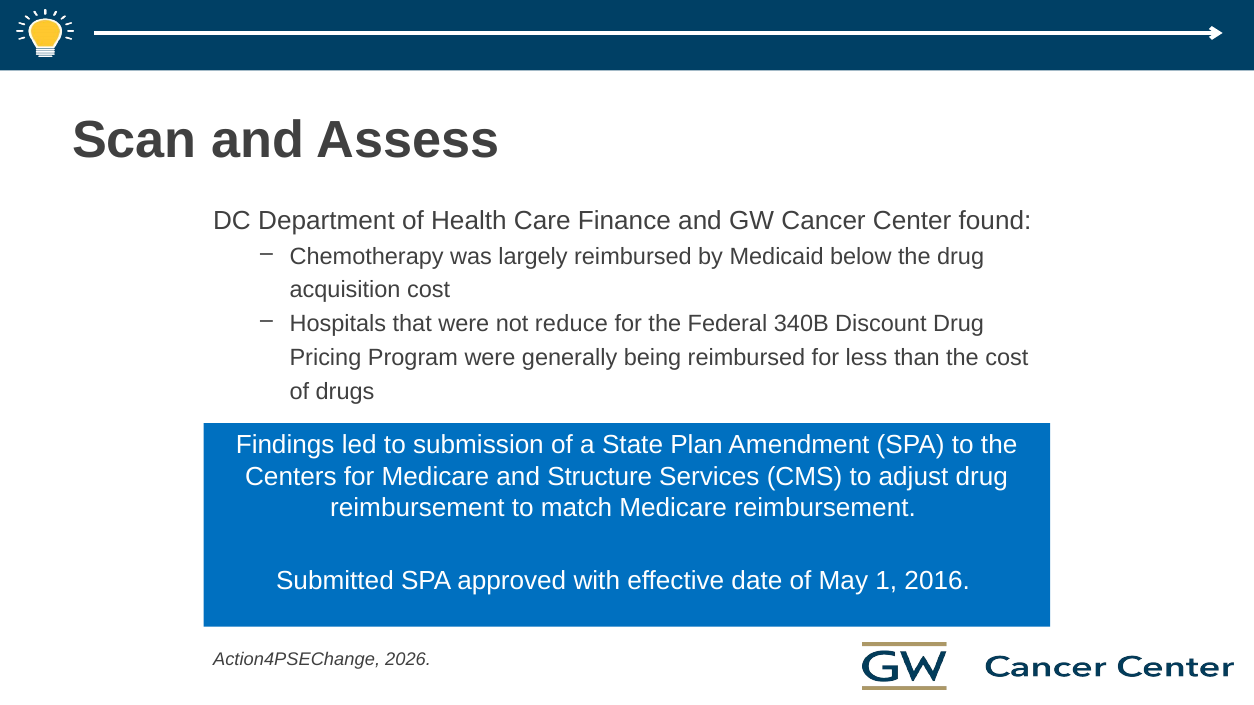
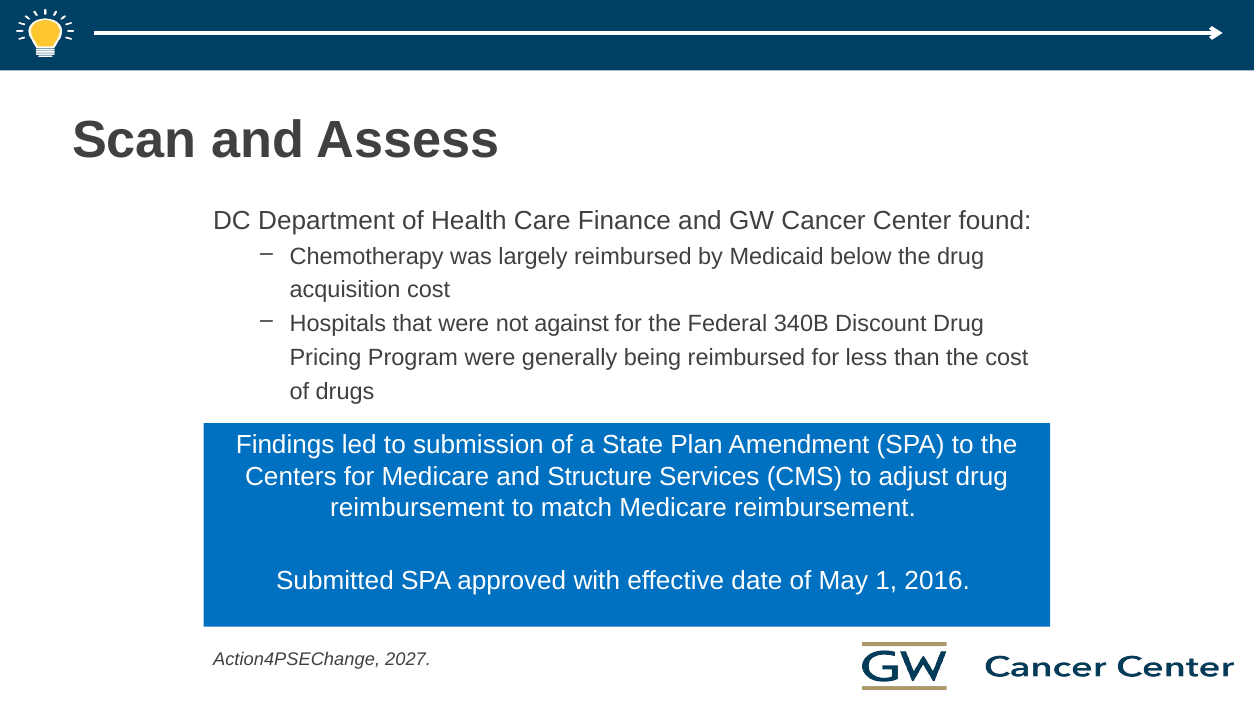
reduce: reduce -> against
2026: 2026 -> 2027
